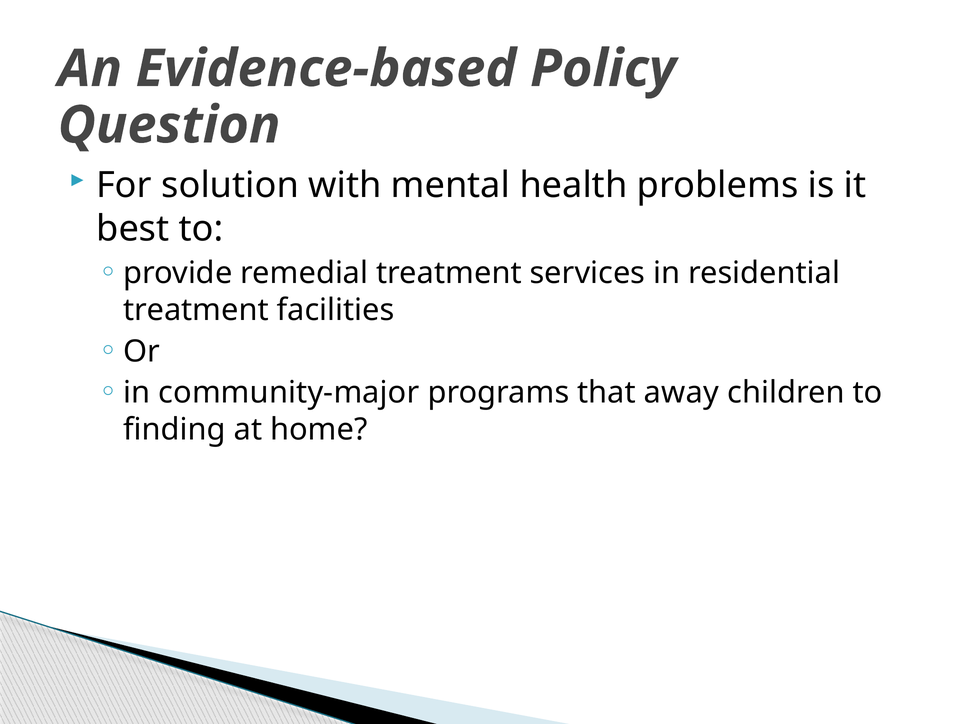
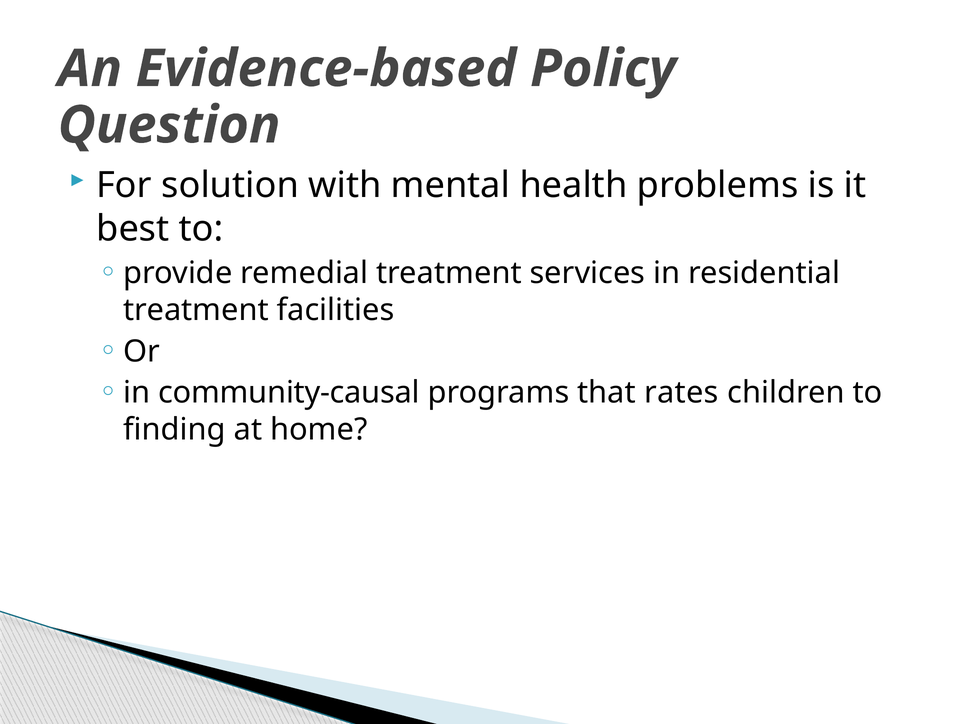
community-major: community-major -> community-causal
away: away -> rates
